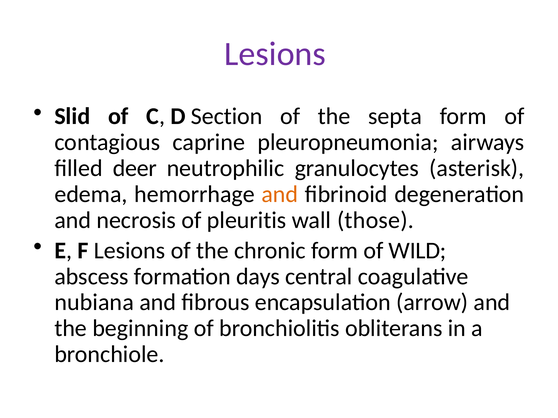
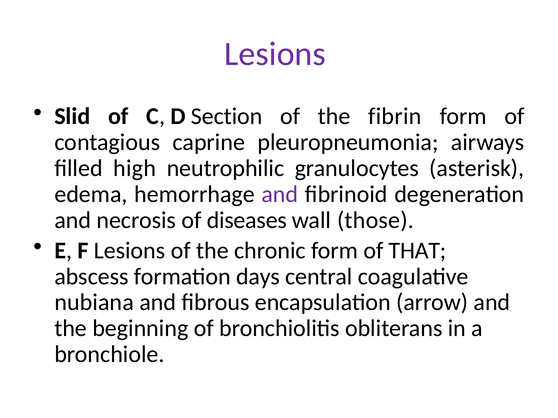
septa: septa -> fibrin
deer: deer -> high
and at (280, 194) colour: orange -> purple
pleuritis: pleuritis -> diseases
WILD: WILD -> THAT
